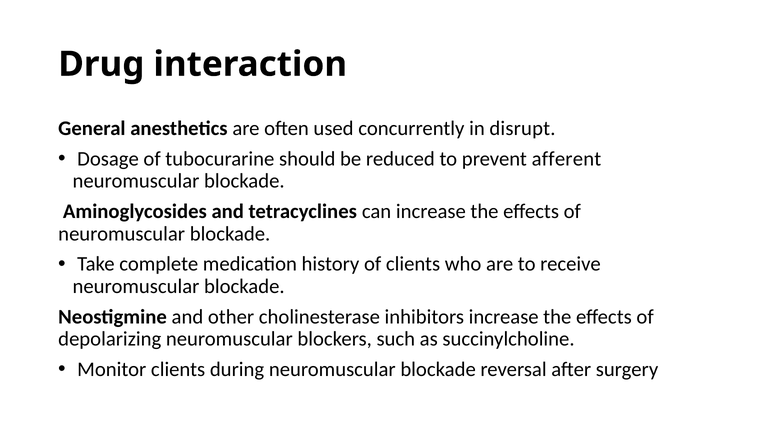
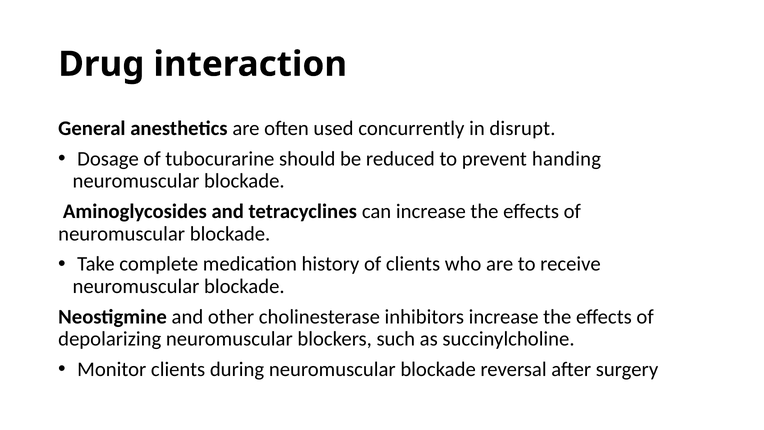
afferent: afferent -> handing
